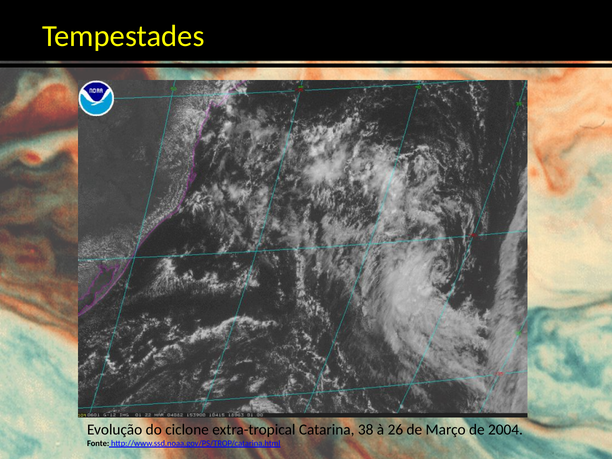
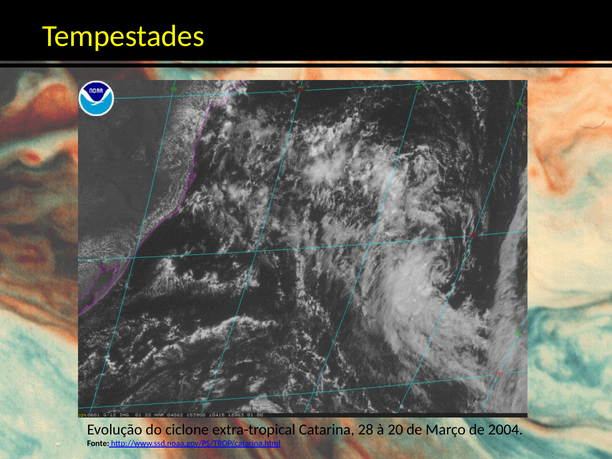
38: 38 -> 28
26: 26 -> 20
